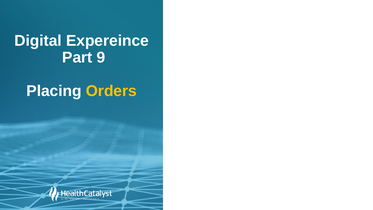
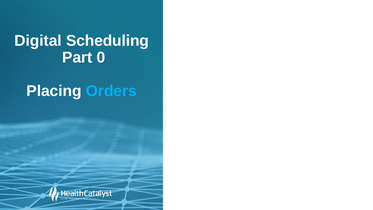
Expereince: Expereince -> Scheduling
9: 9 -> 0
Orders colour: yellow -> light blue
